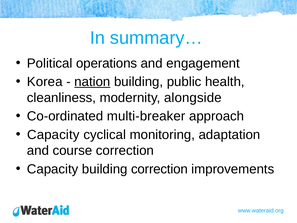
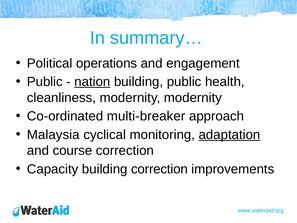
Korea at (45, 82): Korea -> Public
modernity alongside: alongside -> modernity
Capacity at (53, 135): Capacity -> Malaysia
adaptation underline: none -> present
